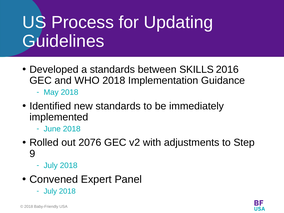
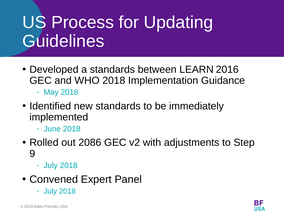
SKILLS: SKILLS -> LEARN
2076: 2076 -> 2086
